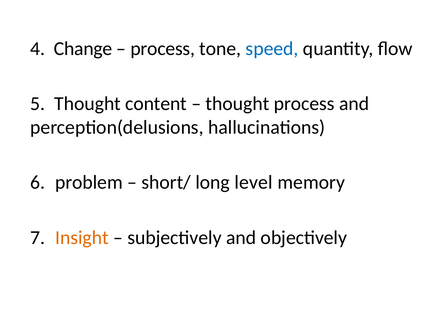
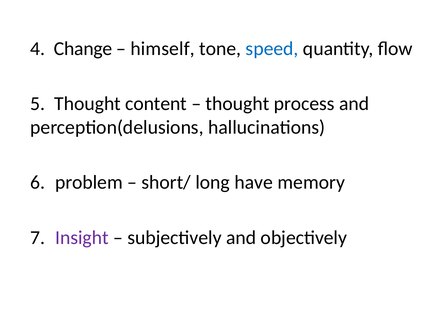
process at (163, 49): process -> himself
level: level -> have
Insight colour: orange -> purple
